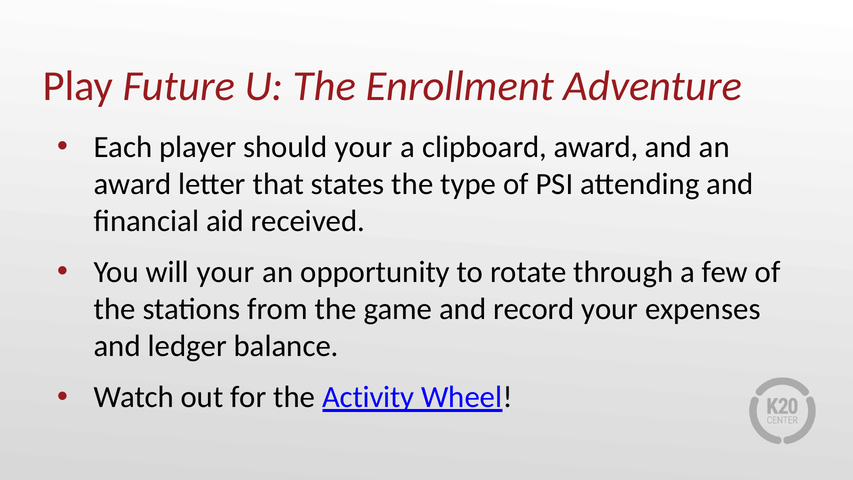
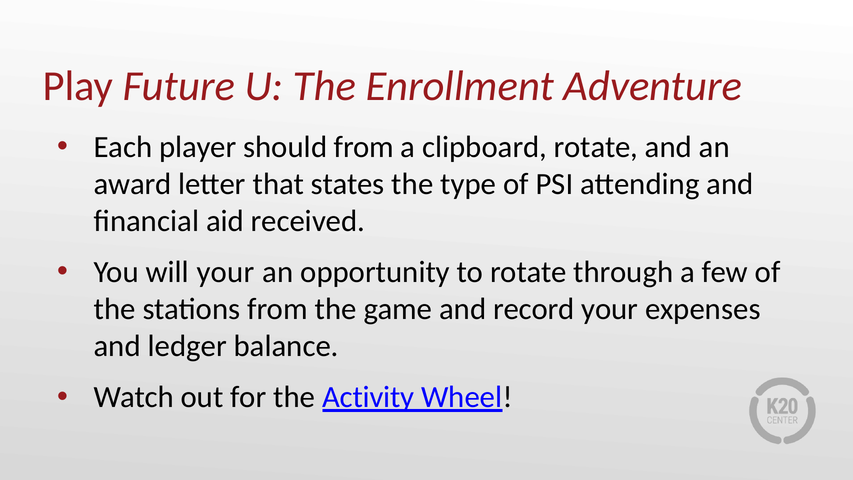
should your: your -> from
clipboard award: award -> rotate
